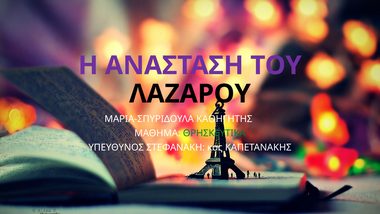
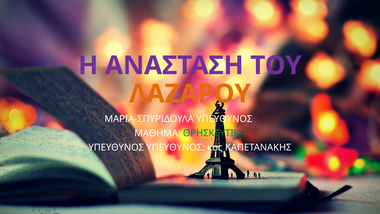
ΛΑΖΑΡΟΥ colour: black -> orange
ΜΑΡΙΑ-ΣΠΥΡΙΔΟΥΛΑ ΚΑΘΗΓΗΤΗΣ: ΚΑΘΗΓΗΤΗΣ -> ΥΠΕΥΘΥΝΟΣ
ΥΠΕΥΘΥΝΟΣ ΣΤΕΦΑΝΑΚΗ: ΣΤΕΦΑΝΑΚΗ -> ΥΠΕΥΘΥΝΟΣ
